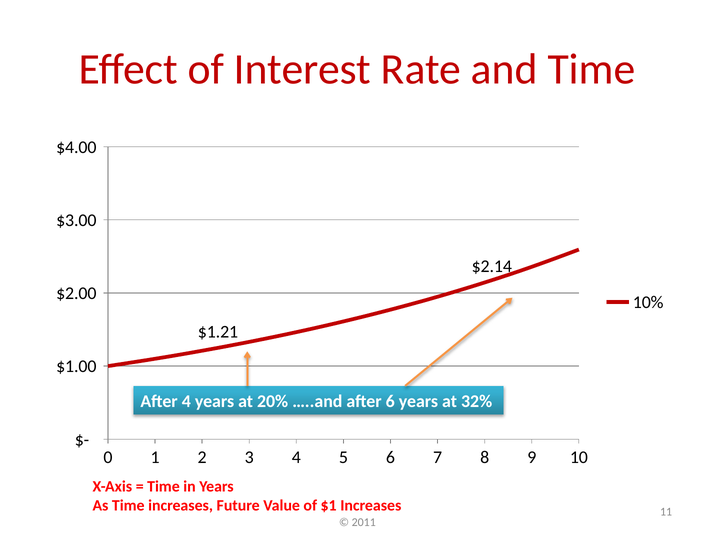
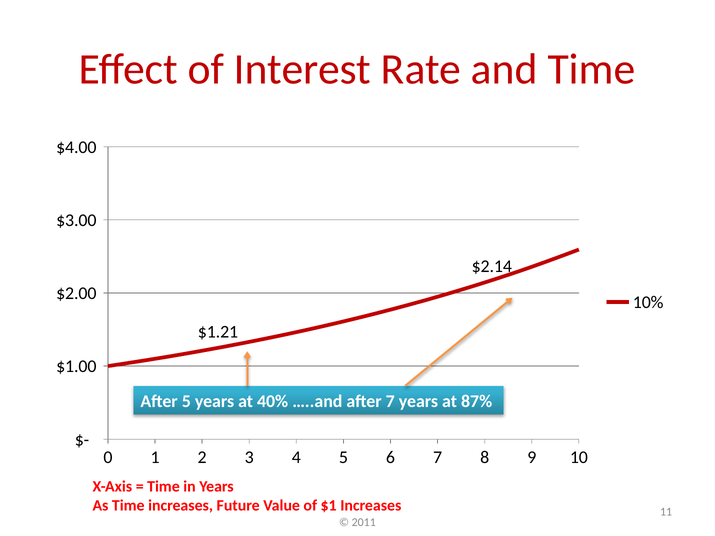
After 4: 4 -> 5
20%: 20% -> 40%
after 6: 6 -> 7
32%: 32% -> 87%
